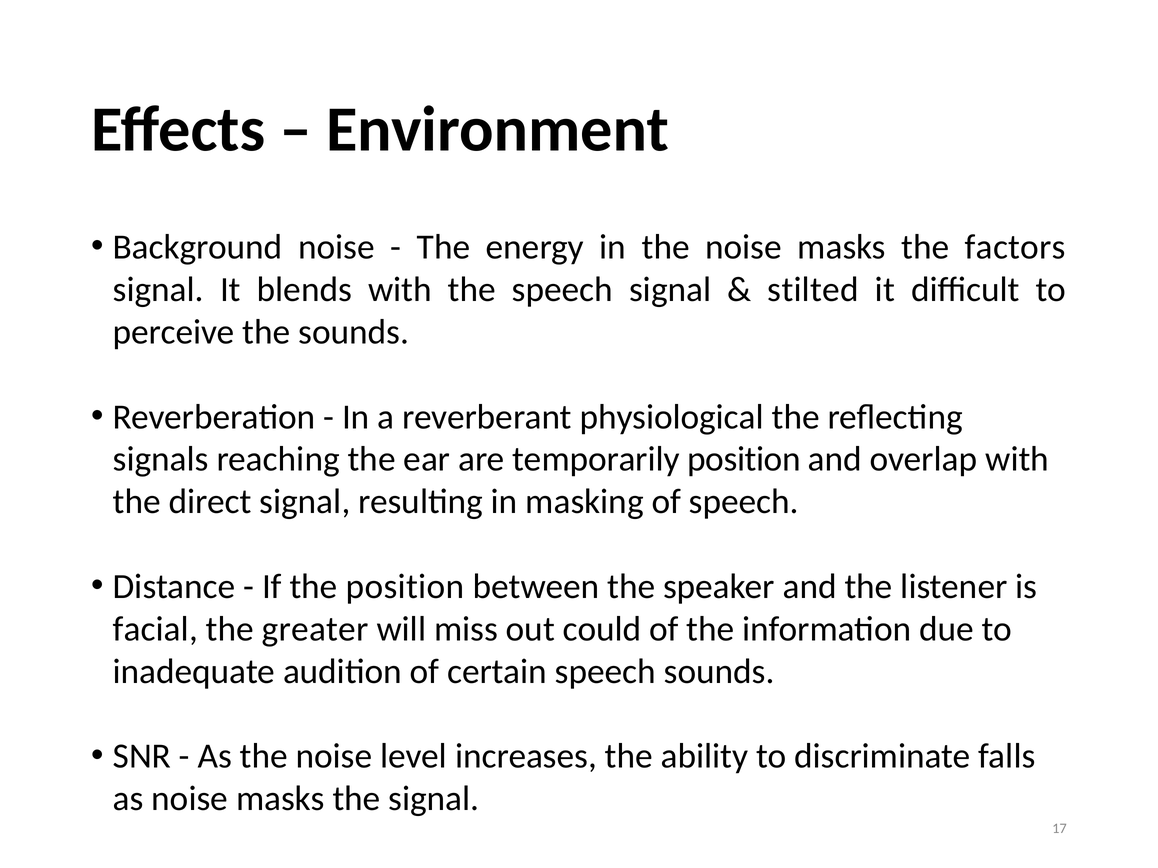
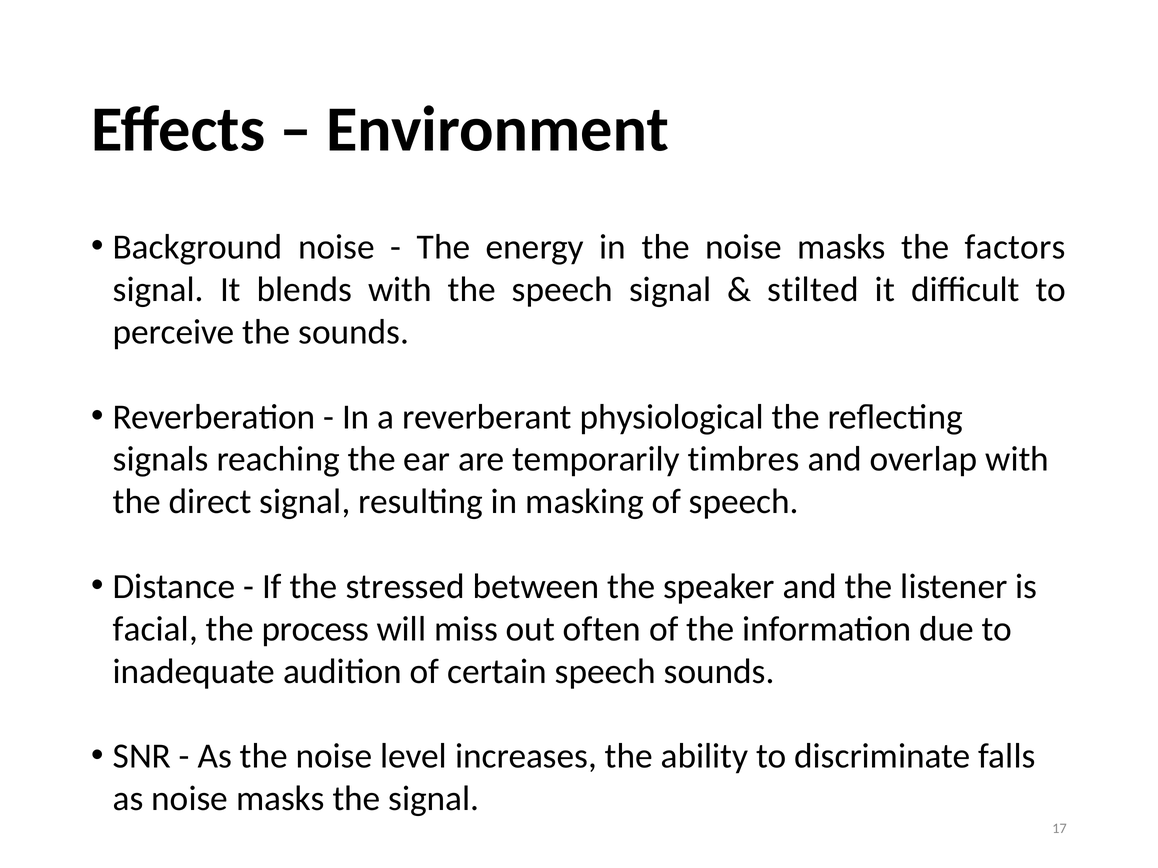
temporarily position: position -> timbres
the position: position -> stressed
greater: greater -> process
could: could -> often
